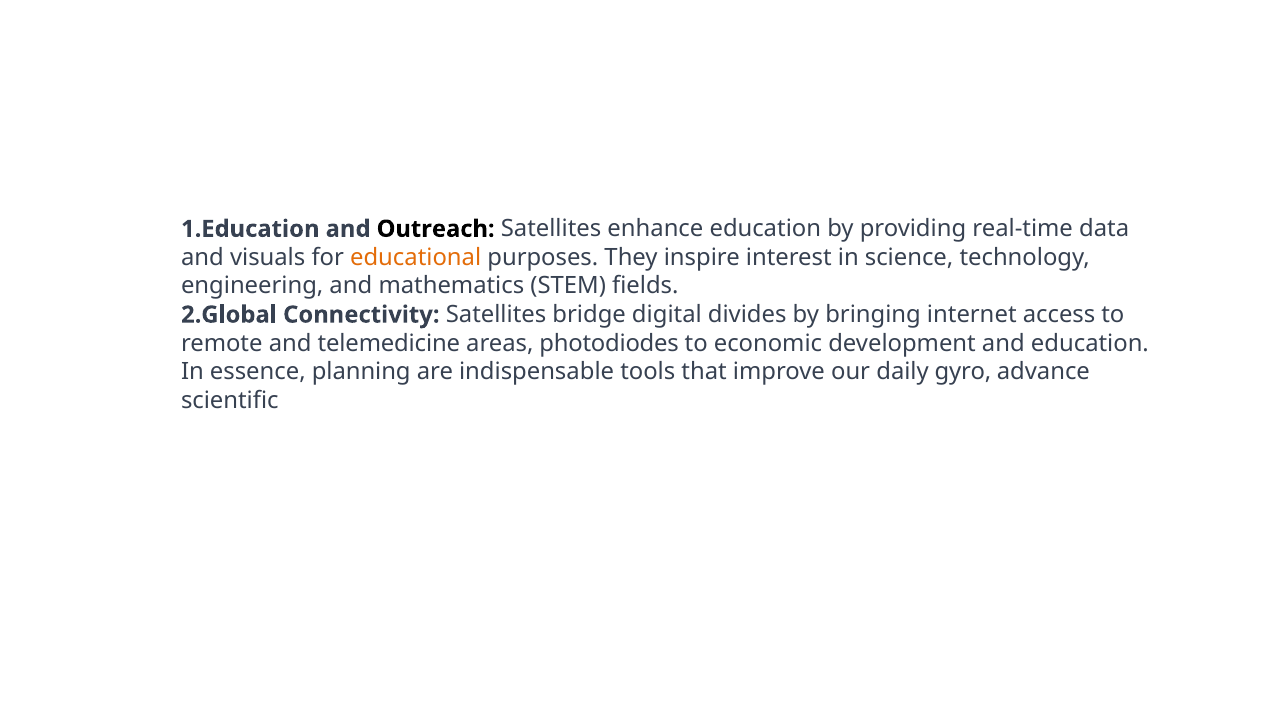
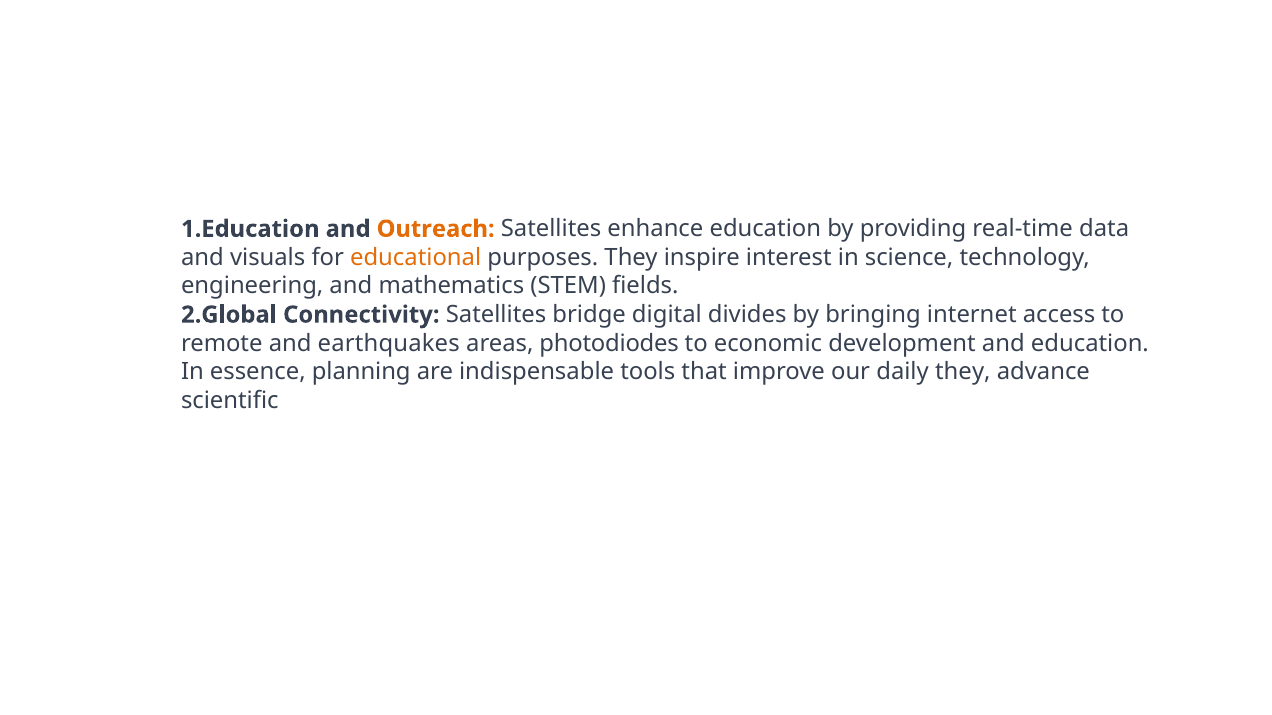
Outreach colour: black -> orange
telemedicine: telemedicine -> earthquakes
daily gyro: gyro -> they
